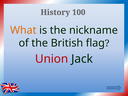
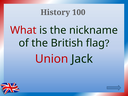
What colour: orange -> red
